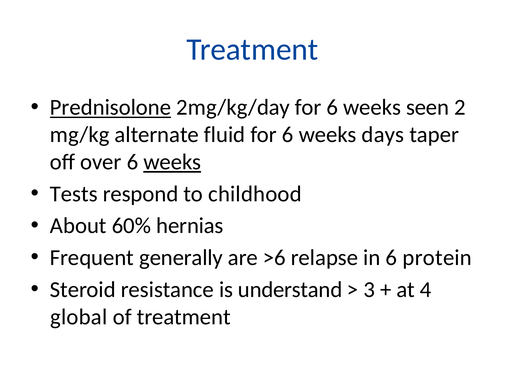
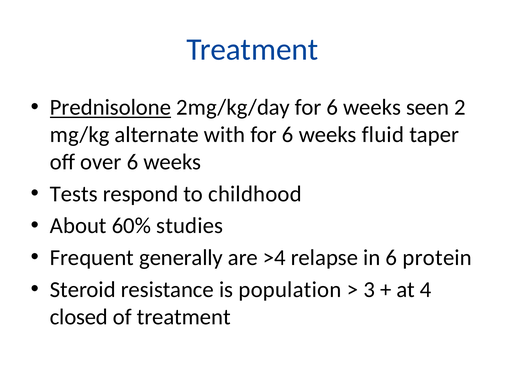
fluid: fluid -> with
days: days -> fluid
weeks at (172, 162) underline: present -> none
hernias: hernias -> studies
>6: >6 -> >4
understand: understand -> population
global: global -> closed
